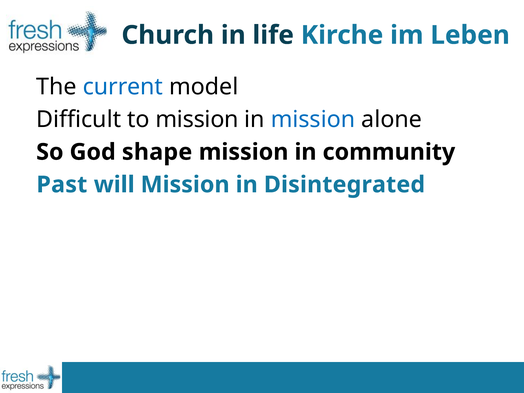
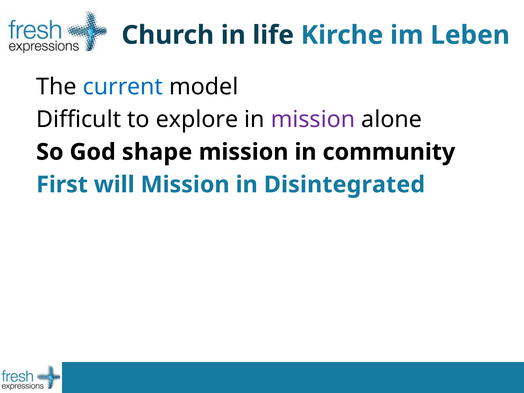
to mission: mission -> explore
mission at (313, 119) colour: blue -> purple
Past: Past -> First
